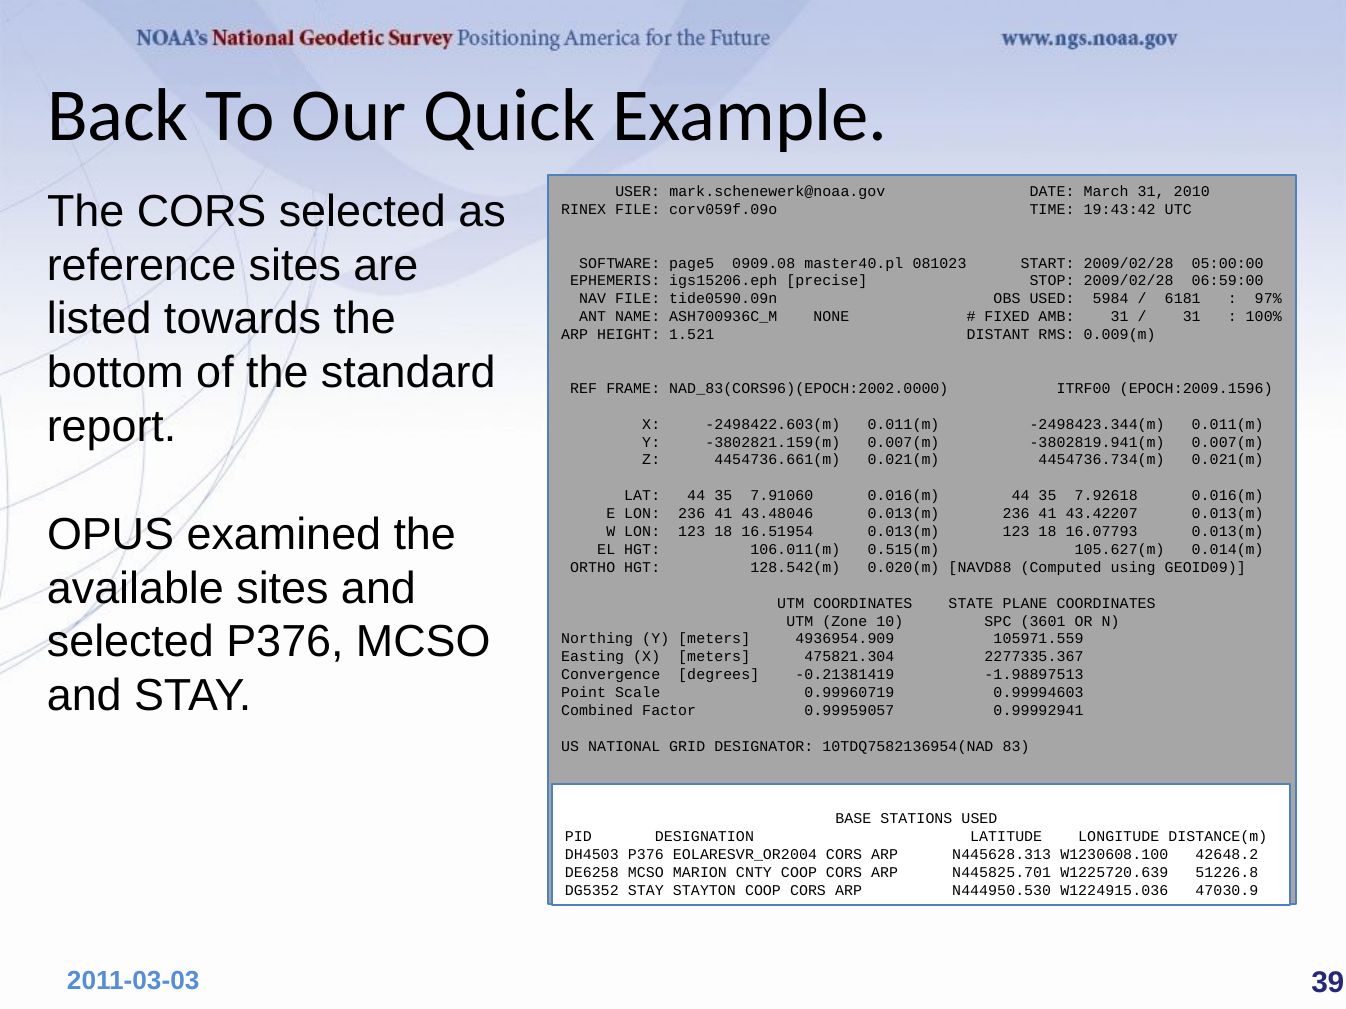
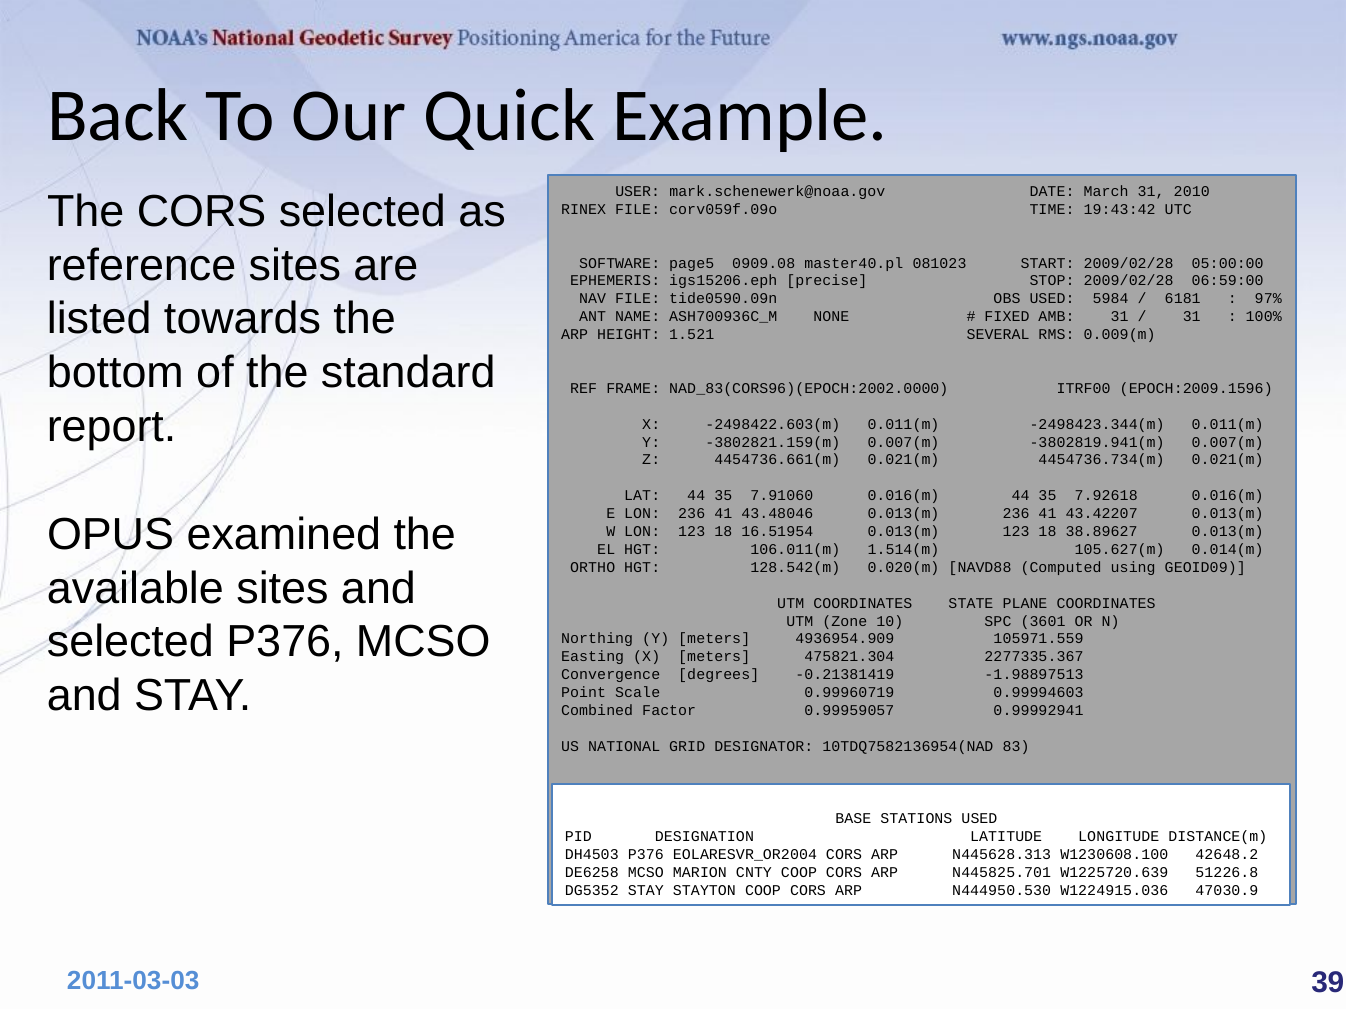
DISTANT: DISTANT -> SEVERAL
16.07793: 16.07793 -> 38.89627
0.515(m: 0.515(m -> 1.514(m
